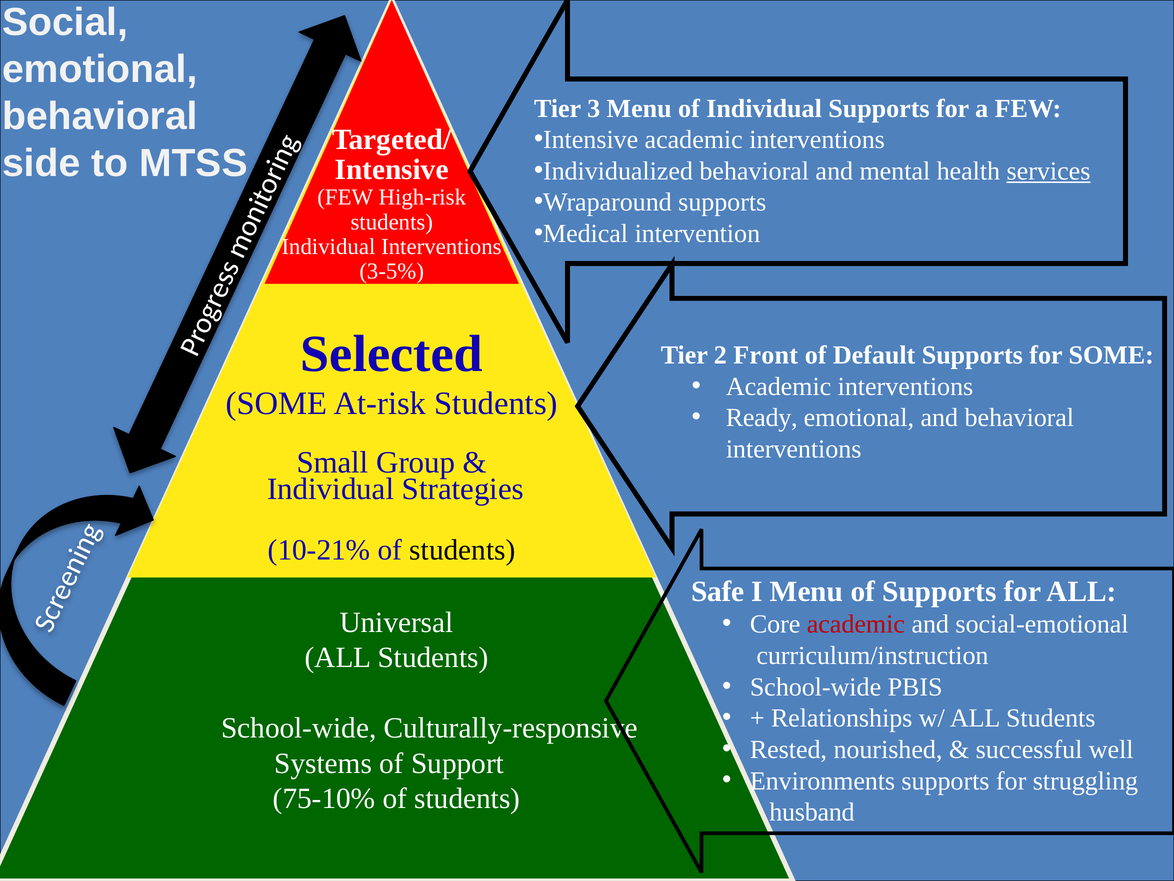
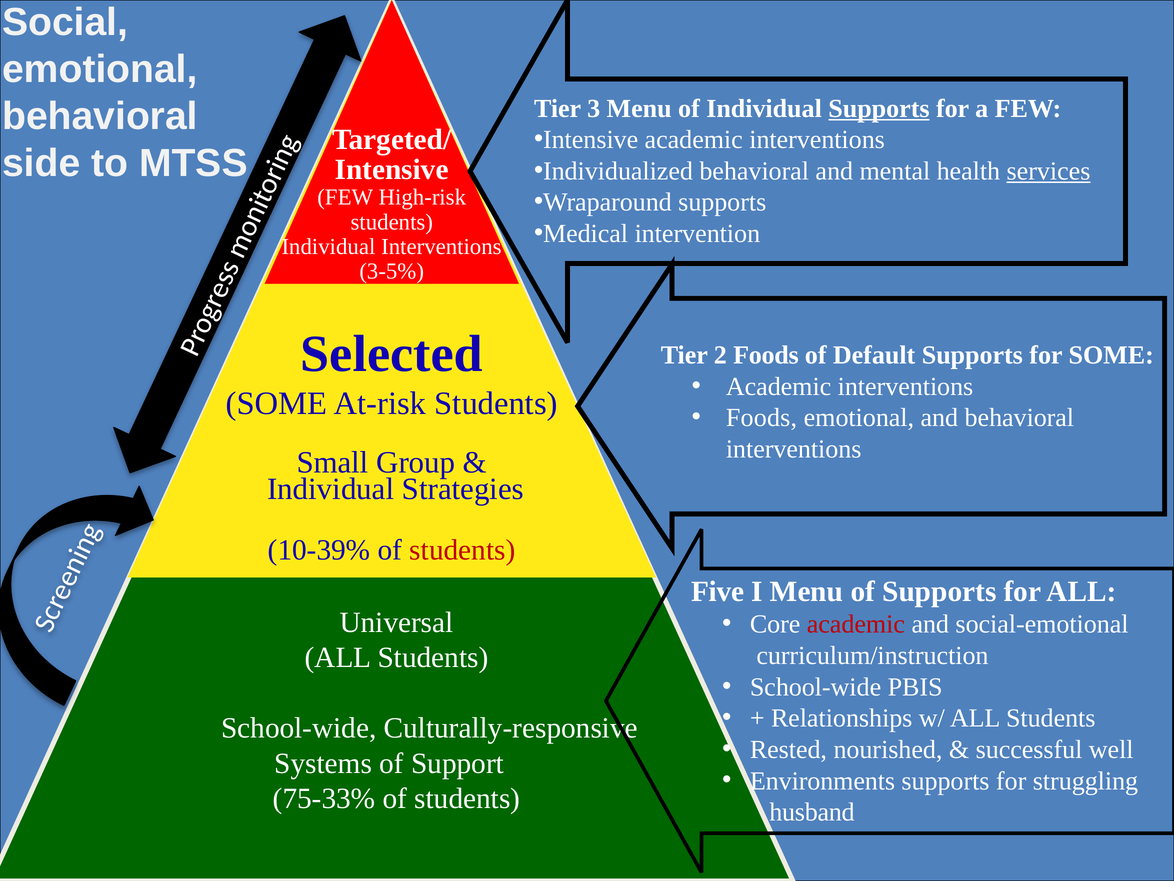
Supports at (879, 108) underline: none -> present
2 Front: Front -> Foods
Ready at (762, 418): Ready -> Foods
10-21%: 10-21% -> 10-39%
students at (462, 550) colour: black -> red
Safe: Safe -> Five
75-10%: 75-10% -> 75-33%
